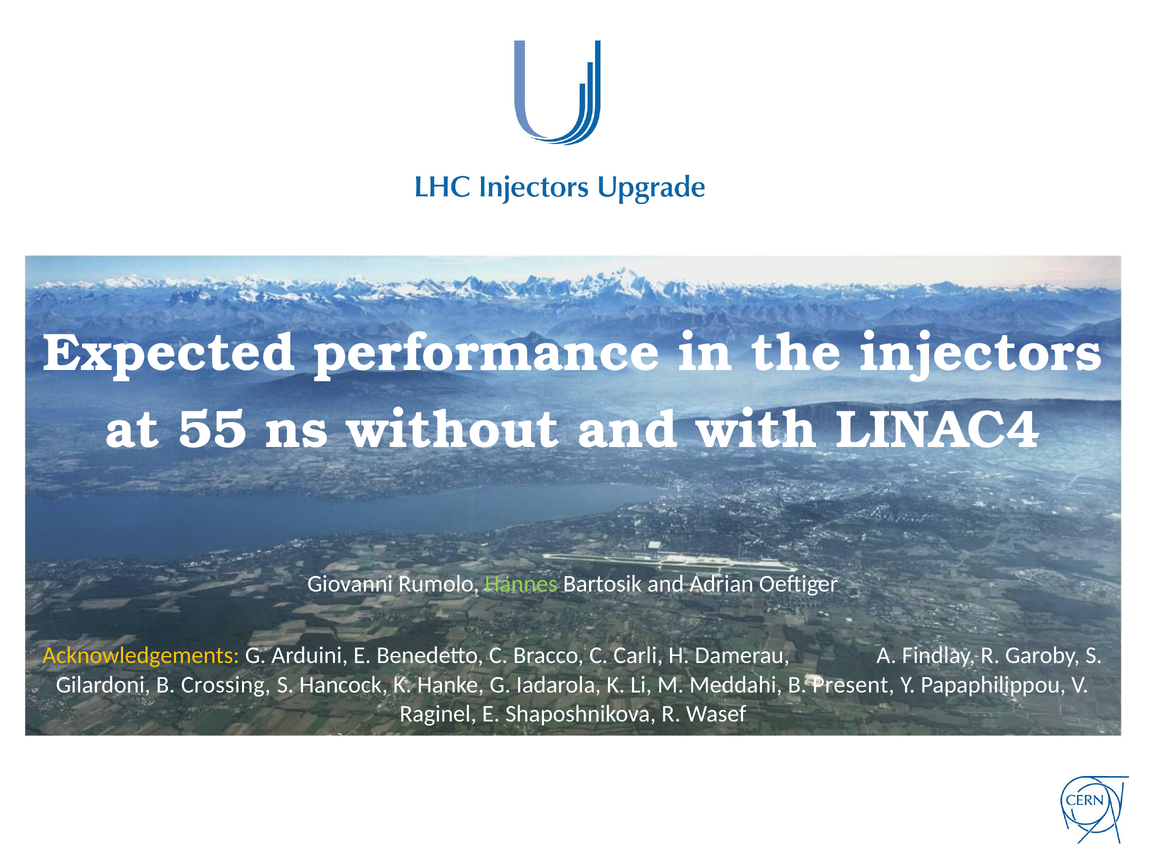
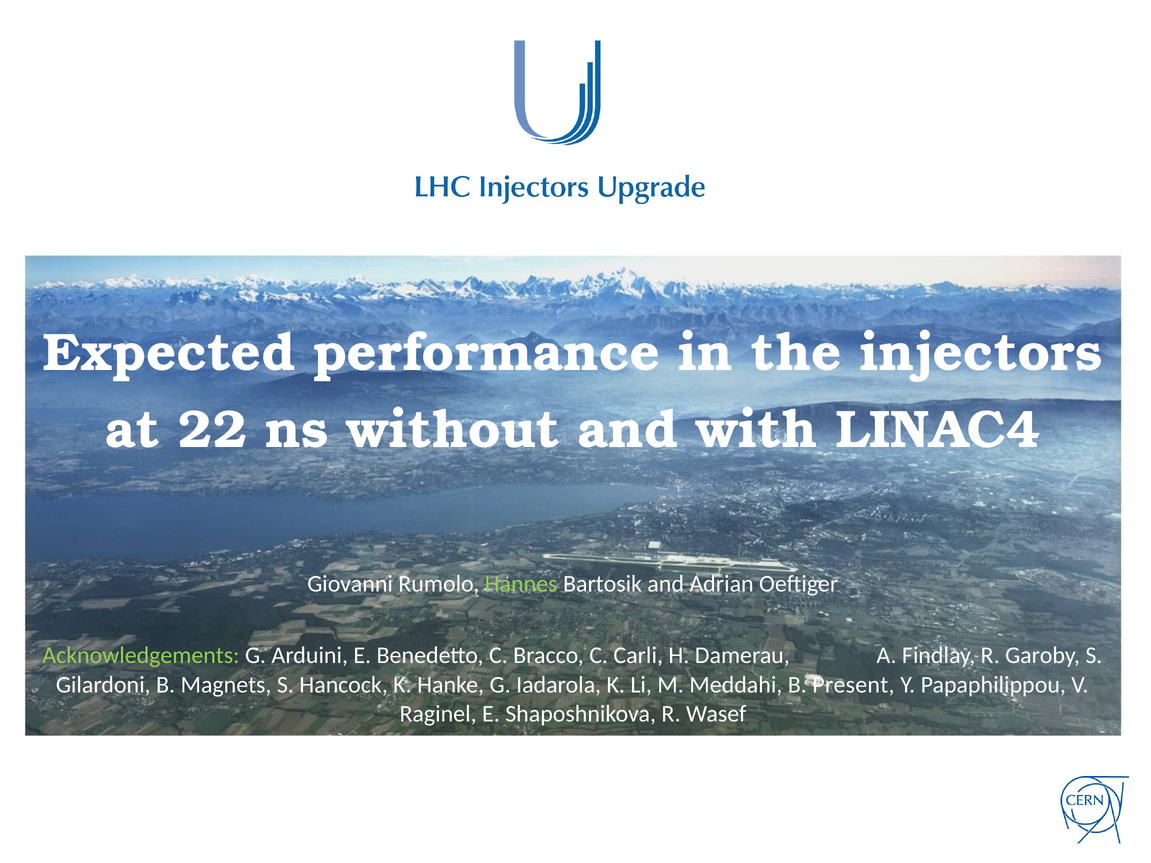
55: 55 -> 22
Acknowledgements colour: yellow -> light green
Crossing: Crossing -> Magnets
